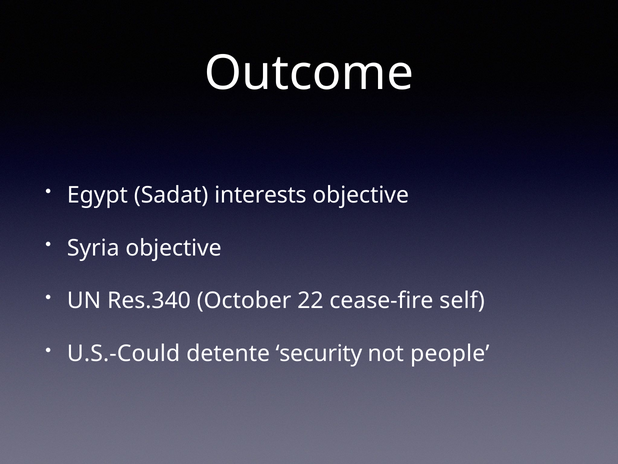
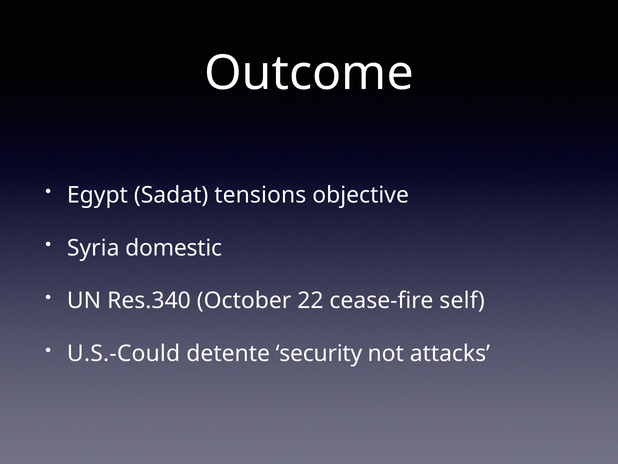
interests: interests -> tensions
Syria objective: objective -> domestic
people: people -> attacks
